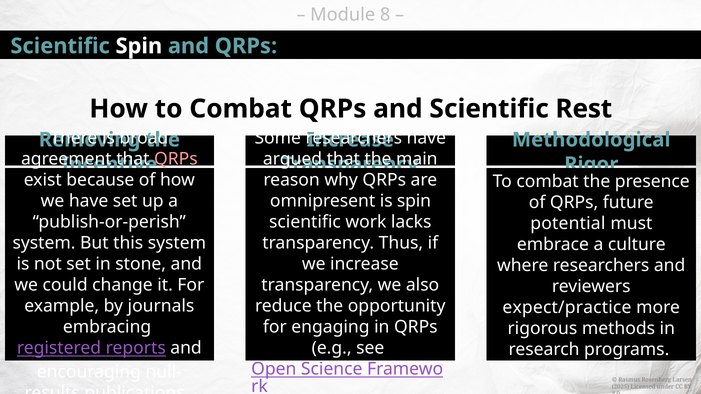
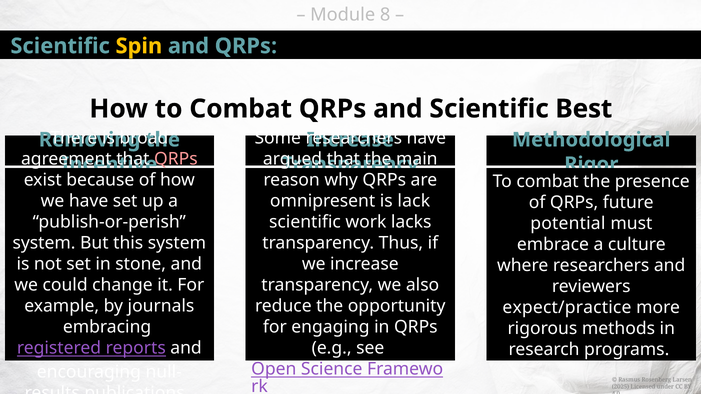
Spin at (139, 46) colour: white -> yellow
Rest: Rest -> Best
is spin: spin -> lack
